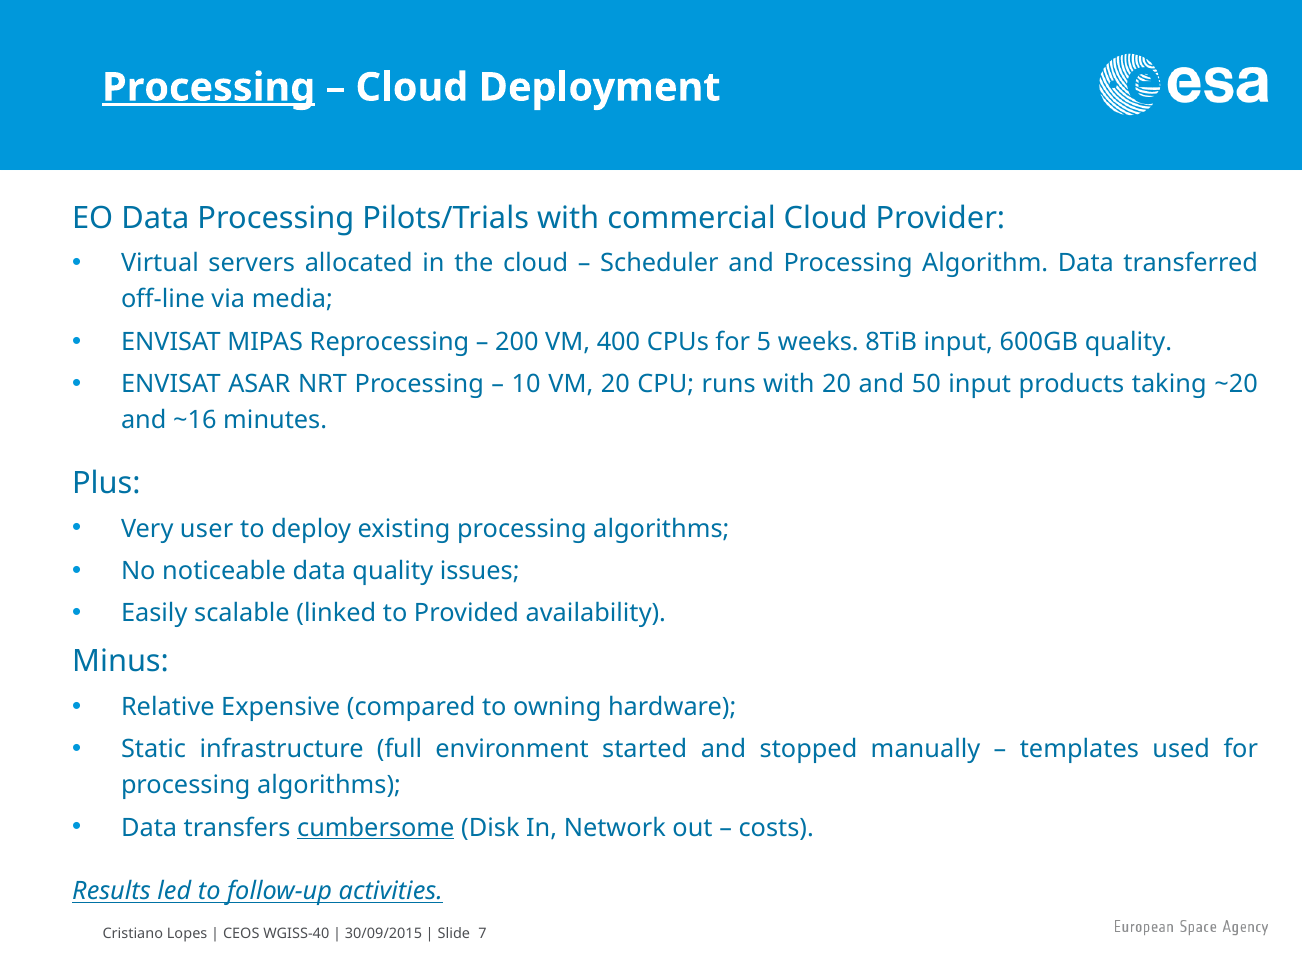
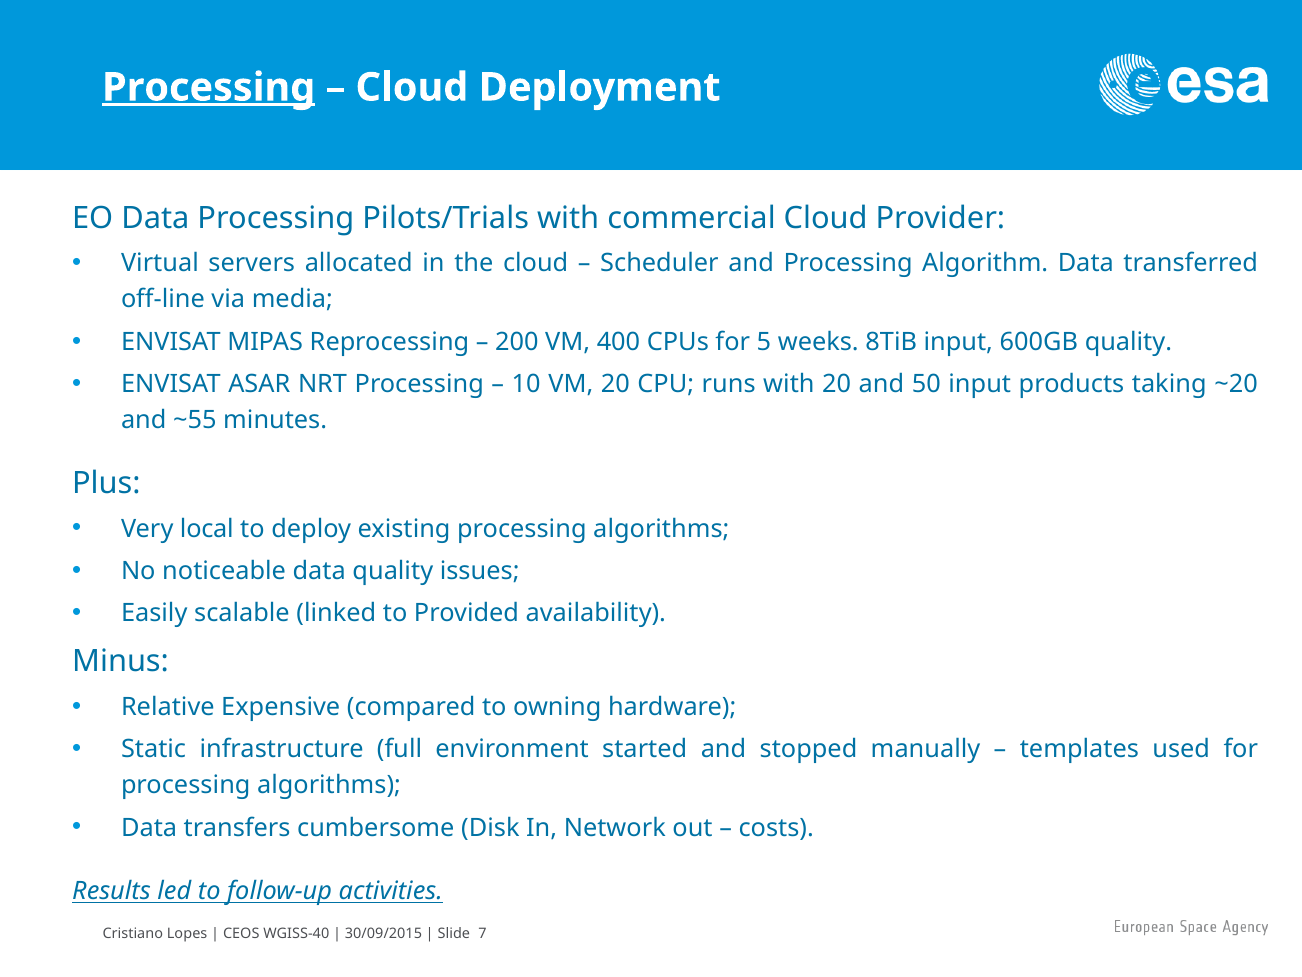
~16: ~16 -> ~55
user: user -> local
cumbersome underline: present -> none
